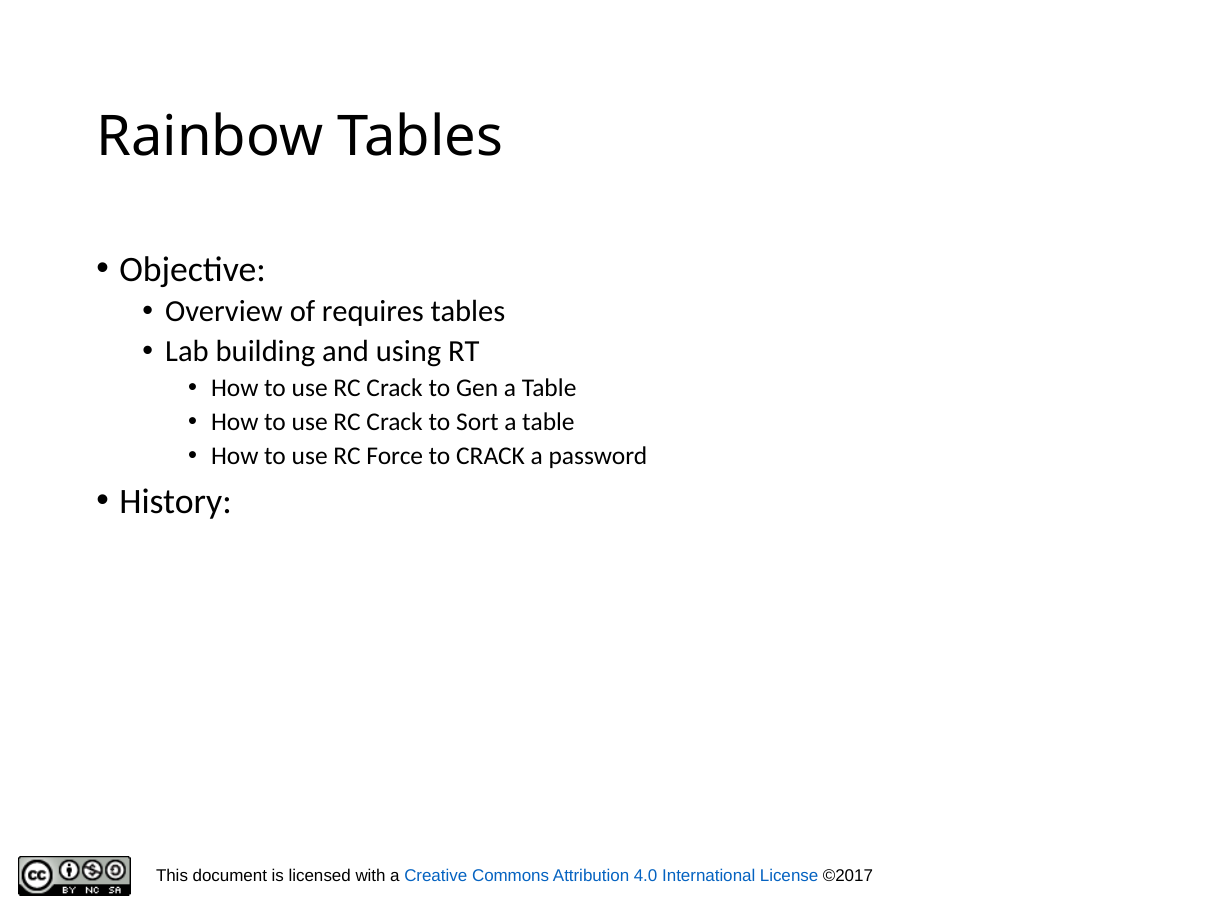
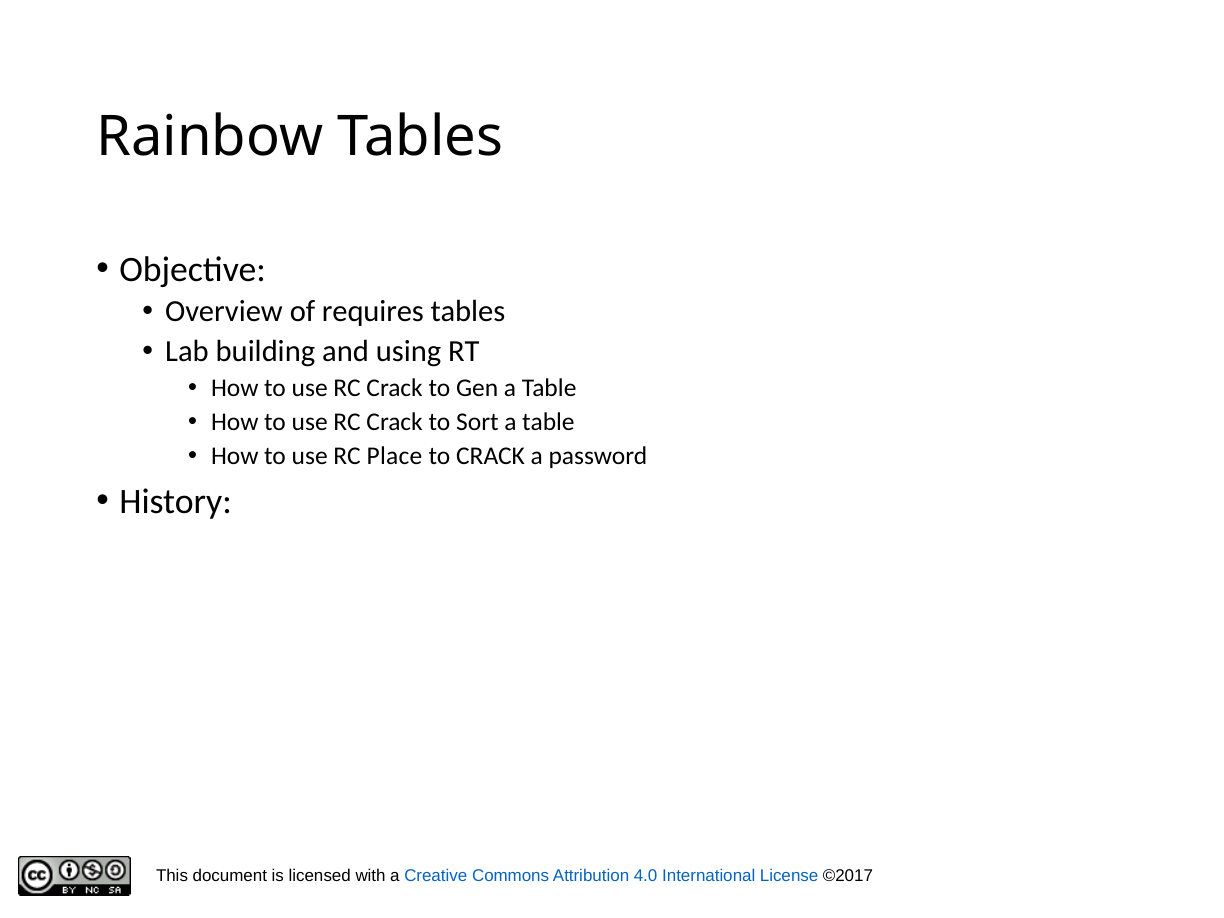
Force: Force -> Place
